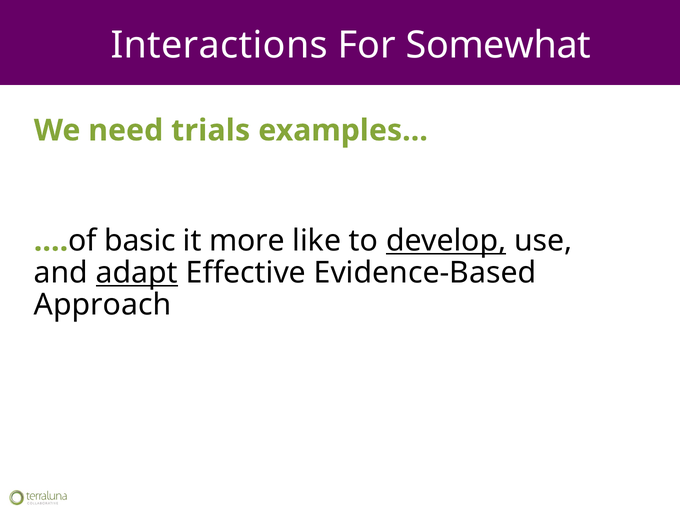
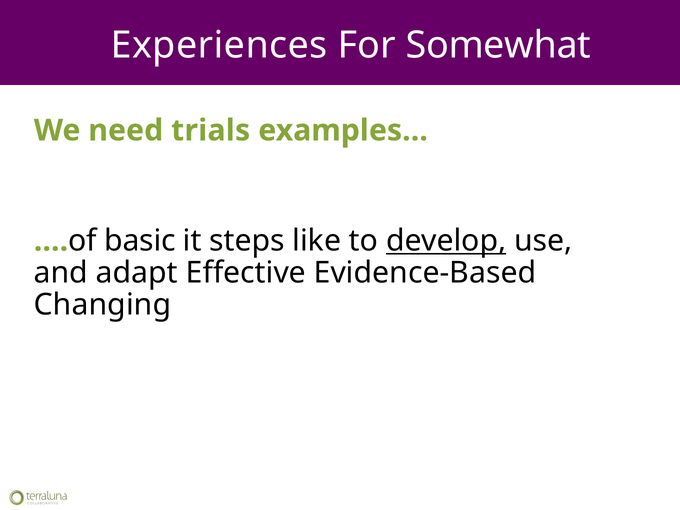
Interactions: Interactions -> Experiences
more: more -> steps
adapt underline: present -> none
Approach: Approach -> Changing
